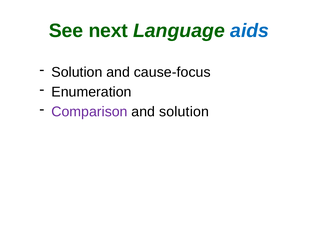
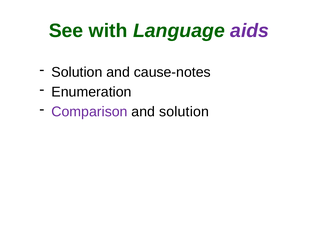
next: next -> with
aids colour: blue -> purple
cause-focus: cause-focus -> cause-notes
